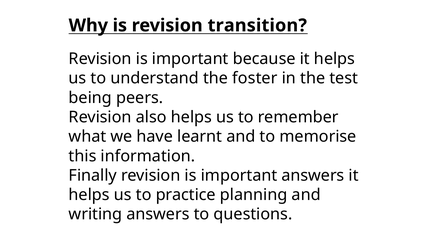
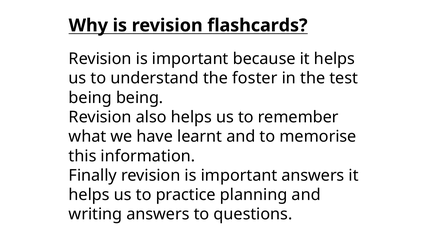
transition: transition -> flashcards
being peers: peers -> being
